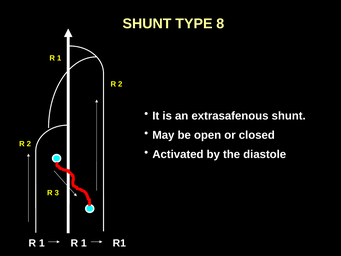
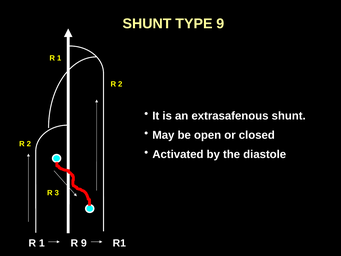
TYPE 8: 8 -> 9
1 R 1: 1 -> 9
